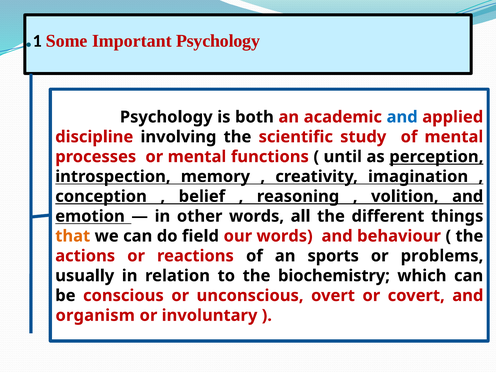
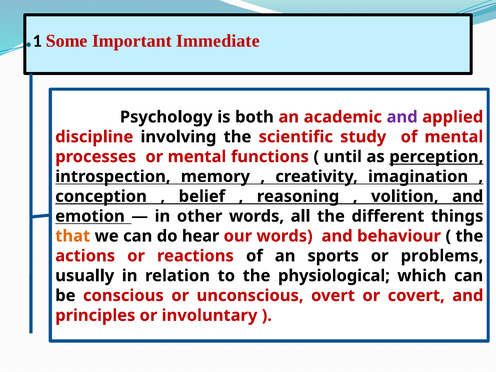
Important Psychology: Psychology -> Immediate
and at (402, 117) colour: blue -> purple
field: field -> hear
biochemistry: biochemistry -> physiological
organism: organism -> principles
